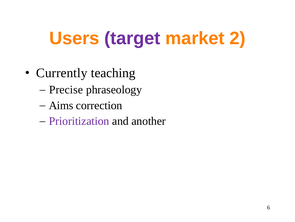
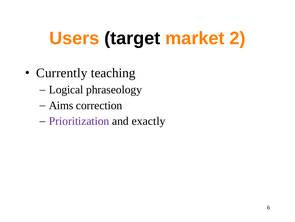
target colour: purple -> black
Precise: Precise -> Logical
another: another -> exactly
